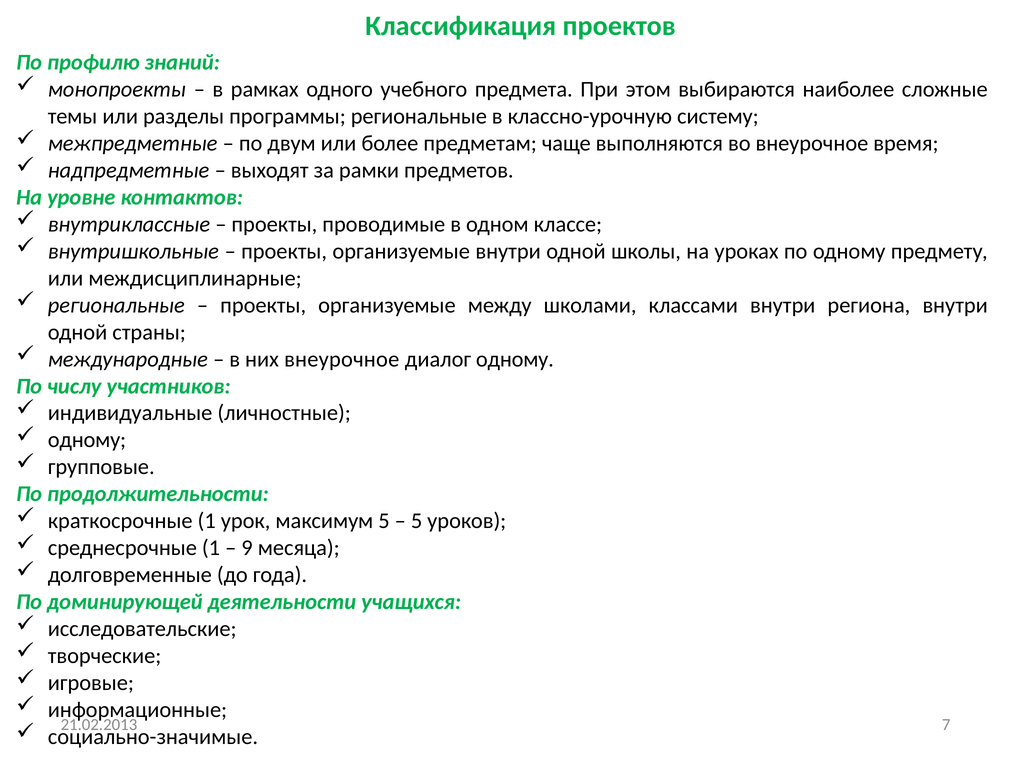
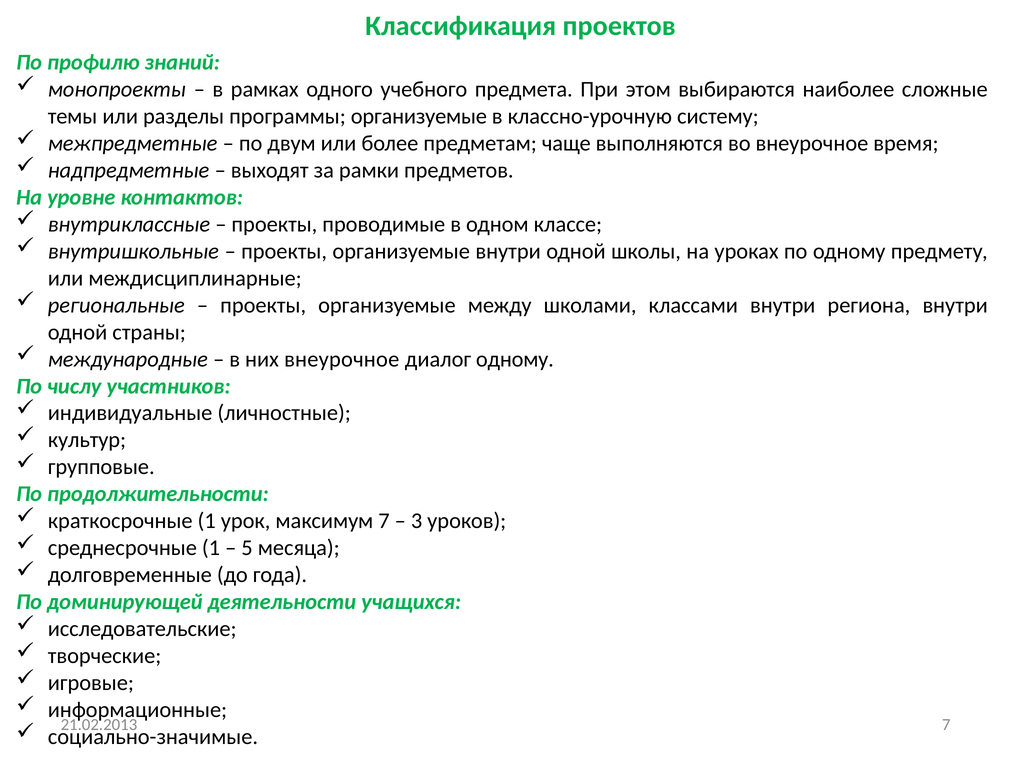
программы региональные: региональные -> организуемые
одному at (87, 440): одному -> культур
максимум 5: 5 -> 7
5 at (417, 520): 5 -> 3
9: 9 -> 5
